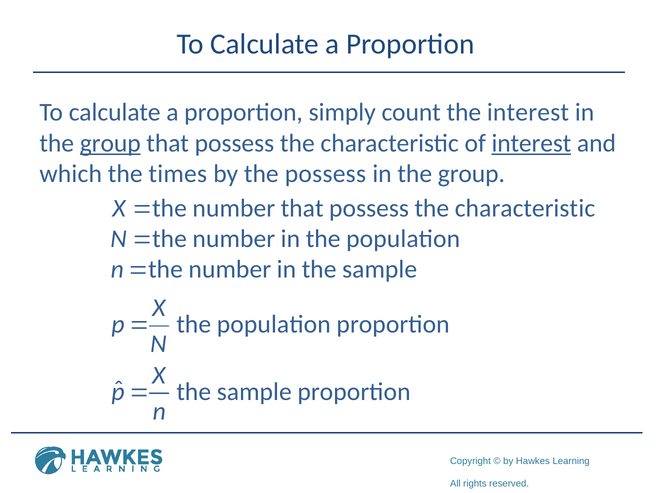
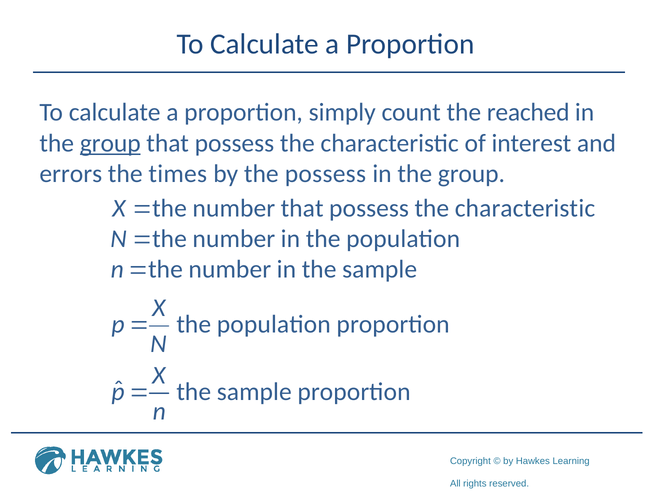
the interest: interest -> reached
interest at (531, 143) underline: present -> none
which: which -> errors
